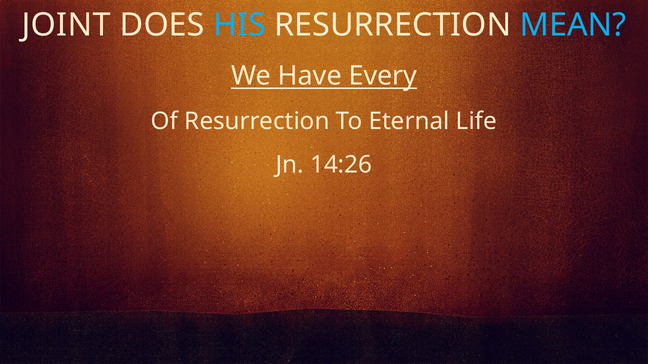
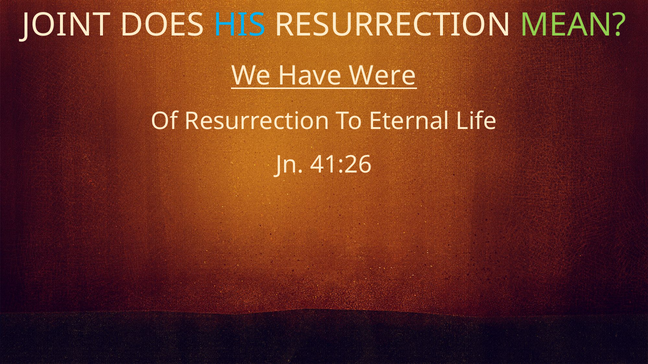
MEAN colour: light blue -> light green
Every: Every -> Were
14:26: 14:26 -> 41:26
